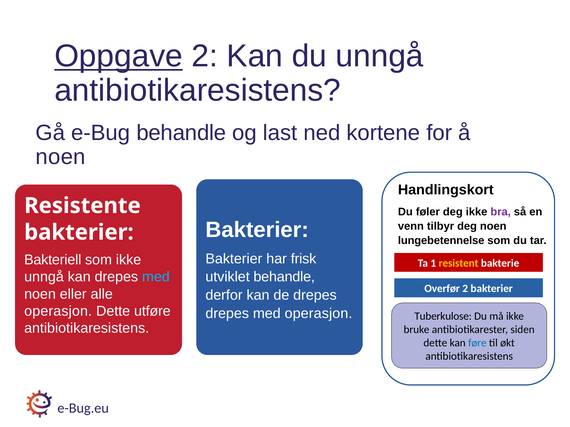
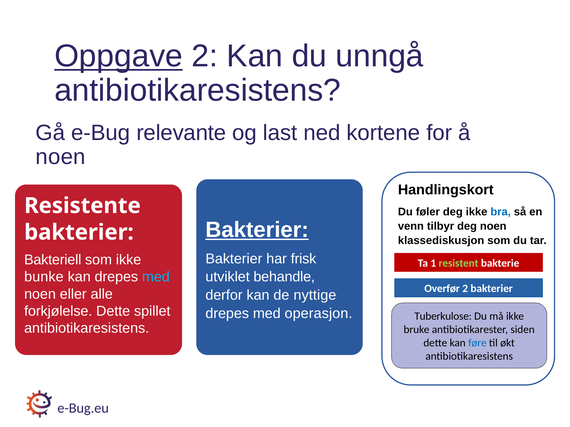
e-Bug behandle: behandle -> relevante
bra colour: purple -> blue
Bakterier at (257, 230) underline: none -> present
lungebetennelse: lungebetennelse -> klassediskusjon
resistent colour: yellow -> light green
unngå at (44, 277): unngå -> bunke
de drepes: drepes -> nyttige
operasjon at (58, 311): operasjon -> forkjølelse
utføre: utføre -> spillet
